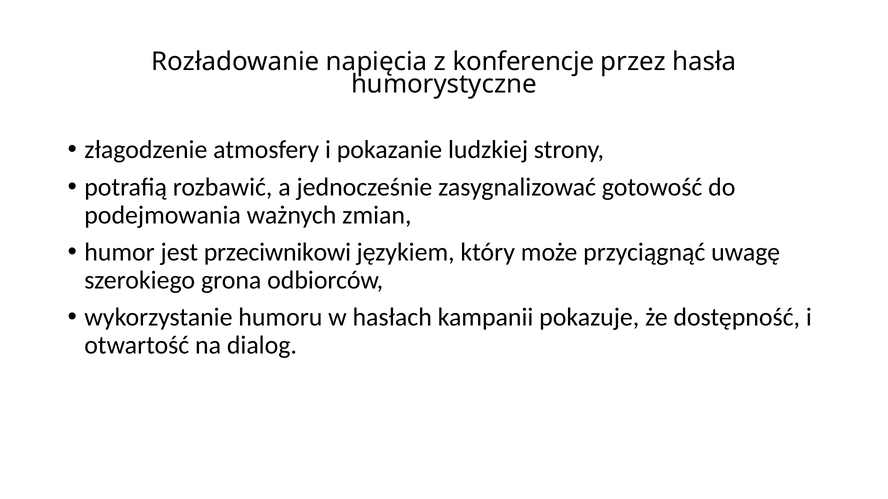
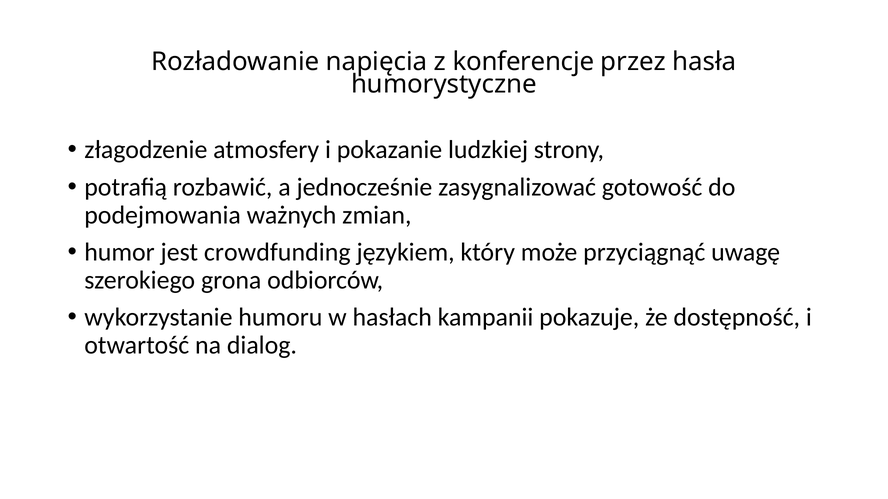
przeciwnikowi: przeciwnikowi -> crowdfunding
